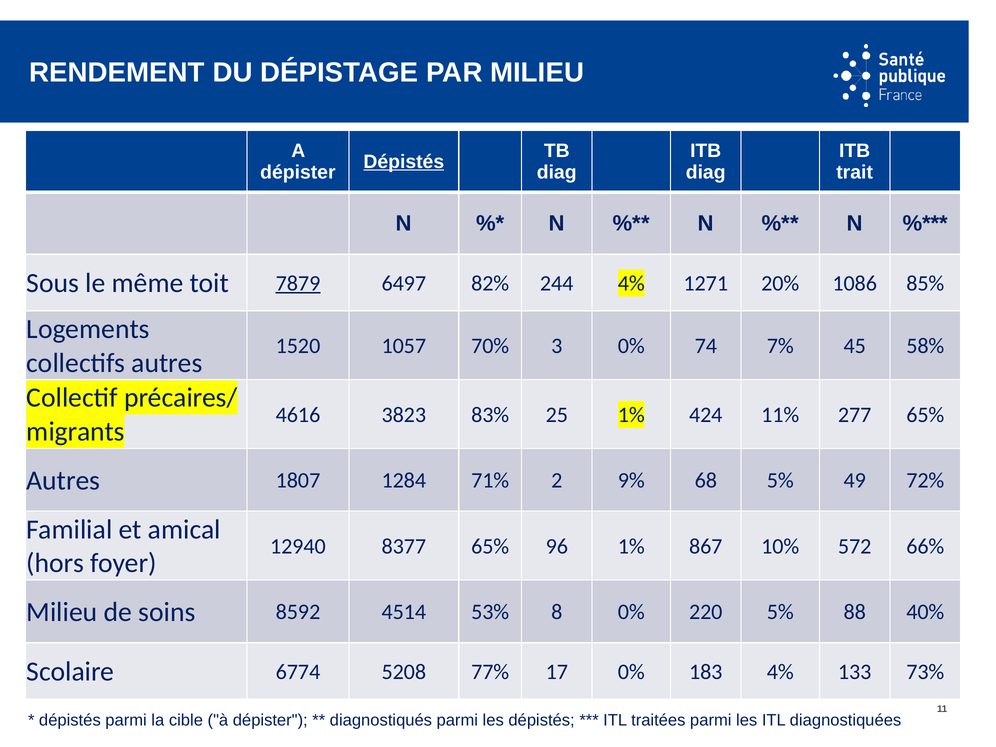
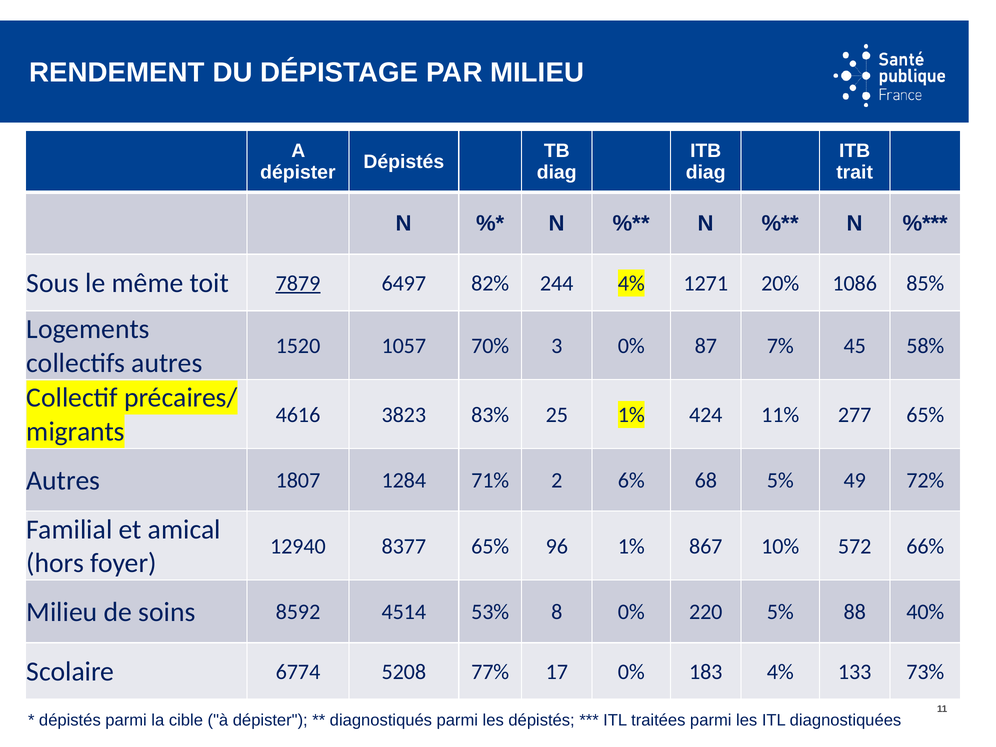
Dépistés at (404, 162) underline: present -> none
74: 74 -> 87
9%: 9% -> 6%
